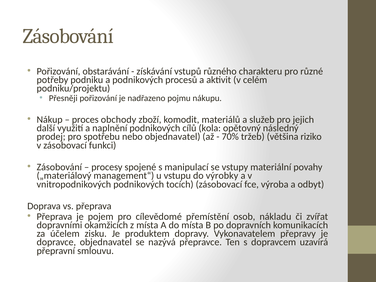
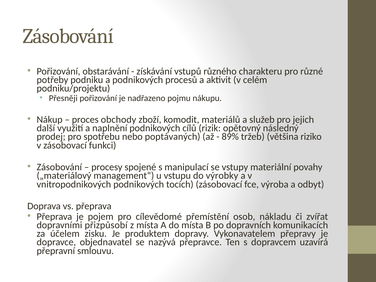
kola: kola -> rizik
nebo objednavatel: objednavatel -> poptávaných
70%: 70% -> 89%
okamžicích: okamžicích -> přizpůsobí
